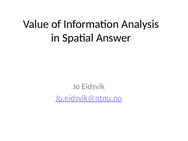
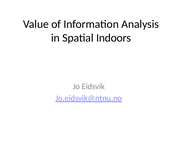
Answer: Answer -> Indoors
